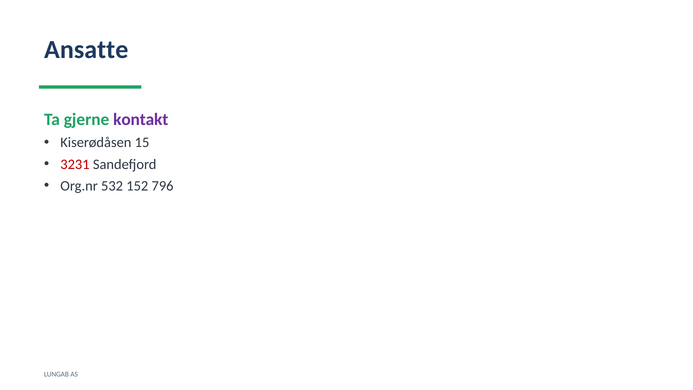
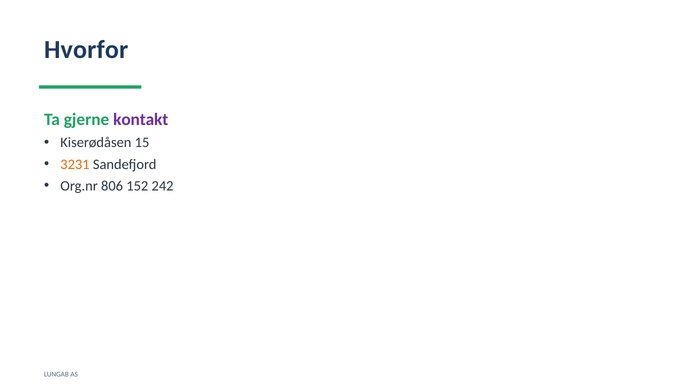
Ansatte: Ansatte -> Hvorfor
3231 colour: red -> orange
532: 532 -> 806
796: 796 -> 242
